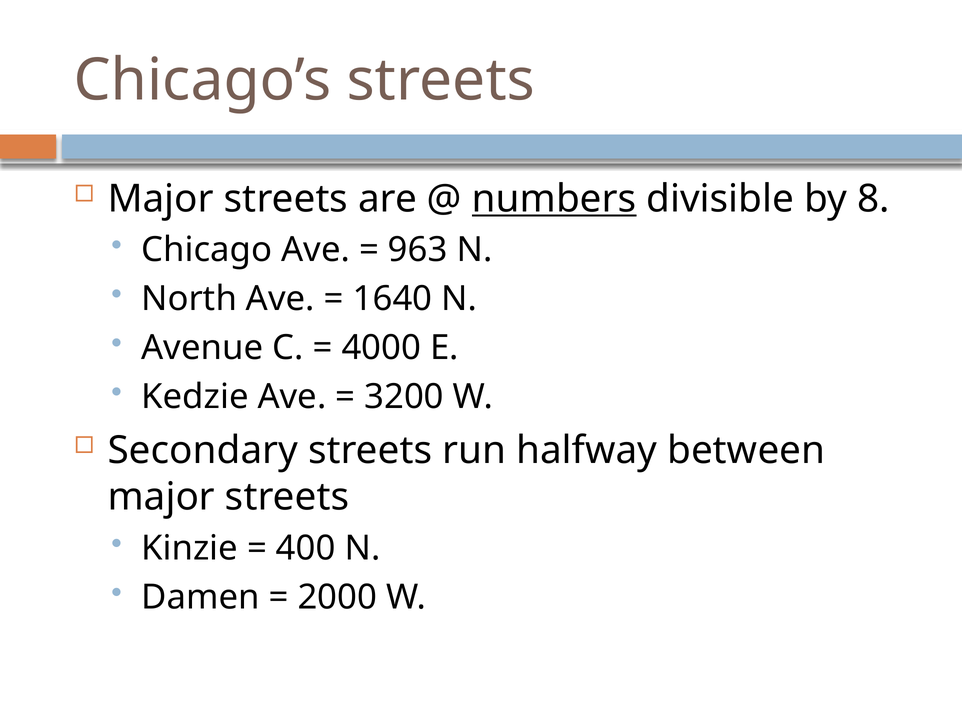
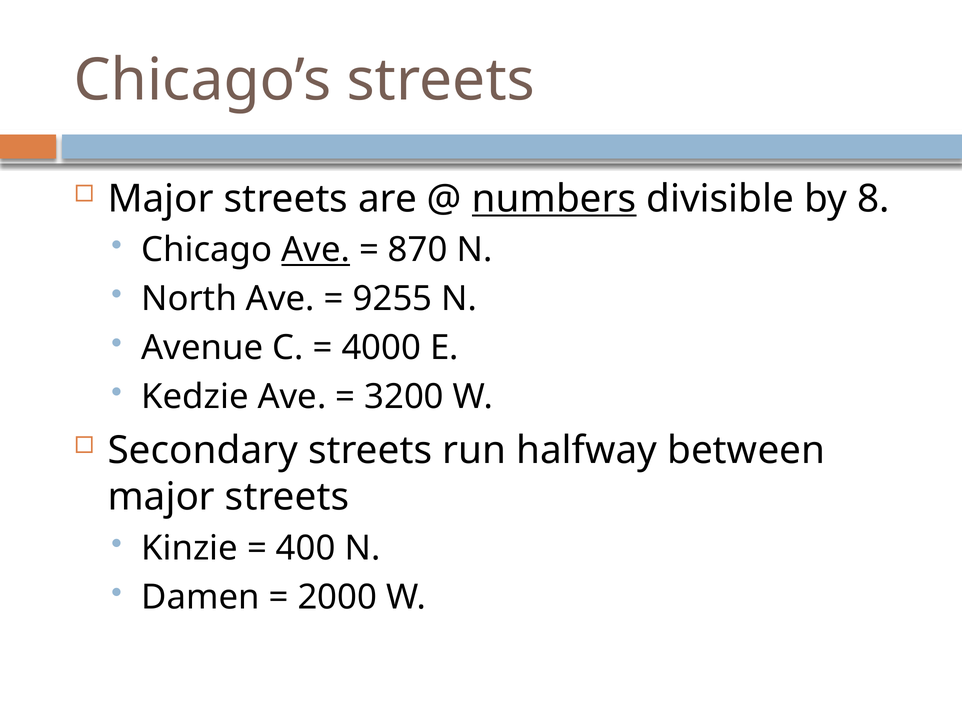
Ave at (316, 250) underline: none -> present
963: 963 -> 870
1640: 1640 -> 9255
